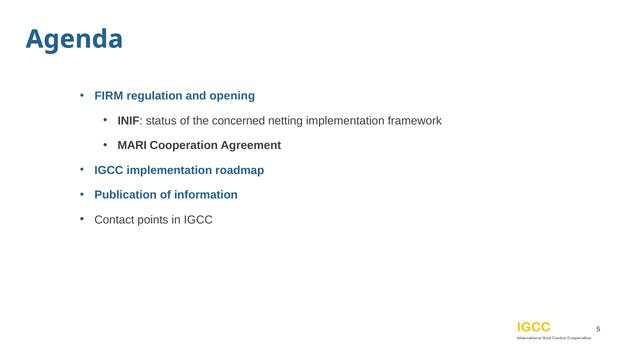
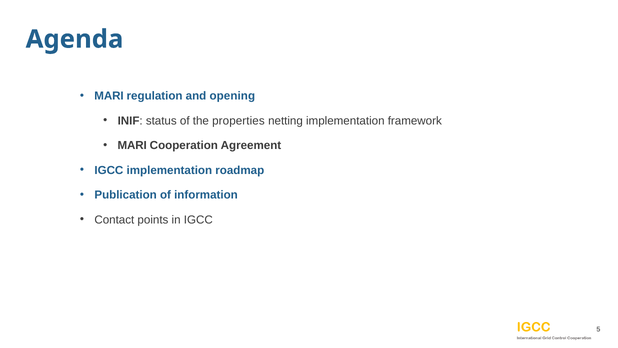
FIRM at (109, 96): FIRM -> MARI
concerned: concerned -> properties
